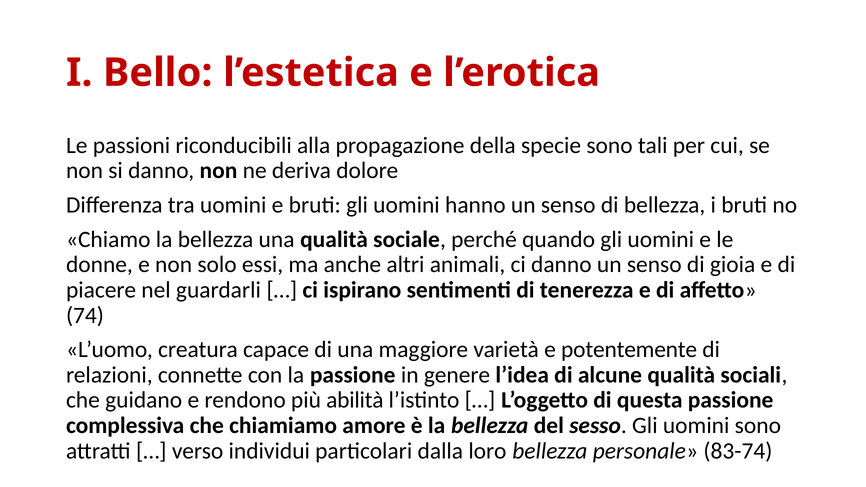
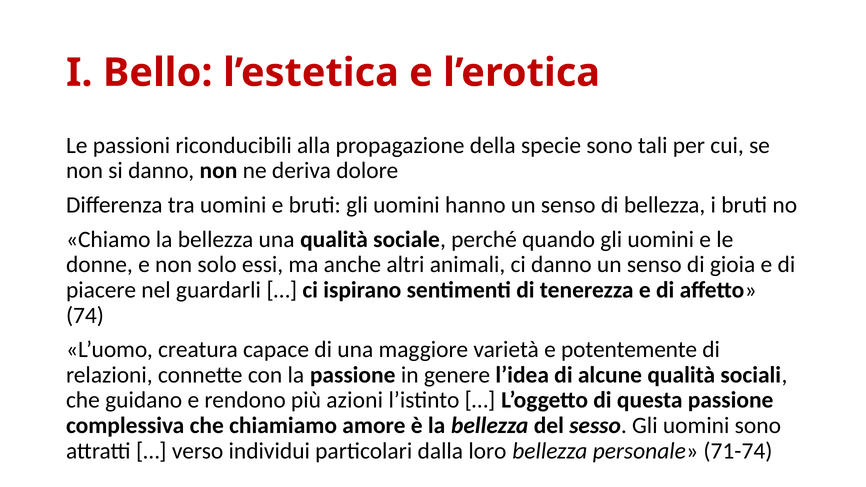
abilità: abilità -> azioni
83-74: 83-74 -> 71-74
